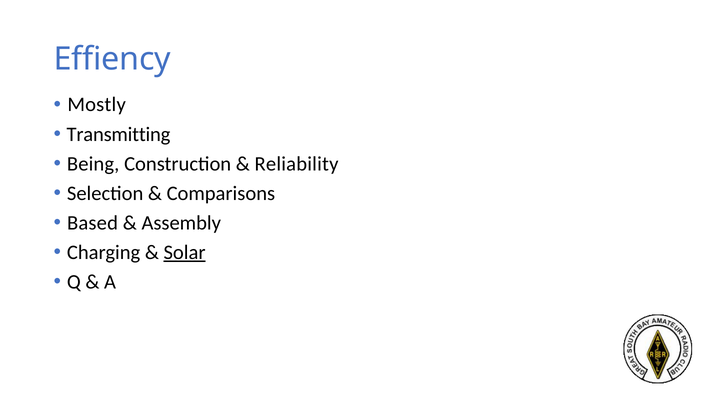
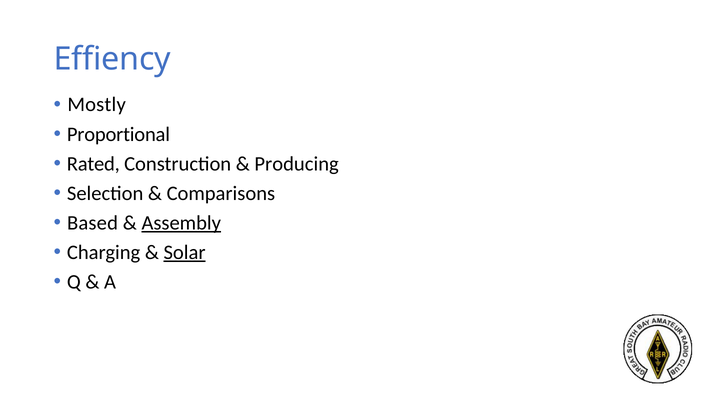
Transmitting: Transmitting -> Proportional
Being: Being -> Rated
Reliability: Reliability -> Producing
Assembly underline: none -> present
